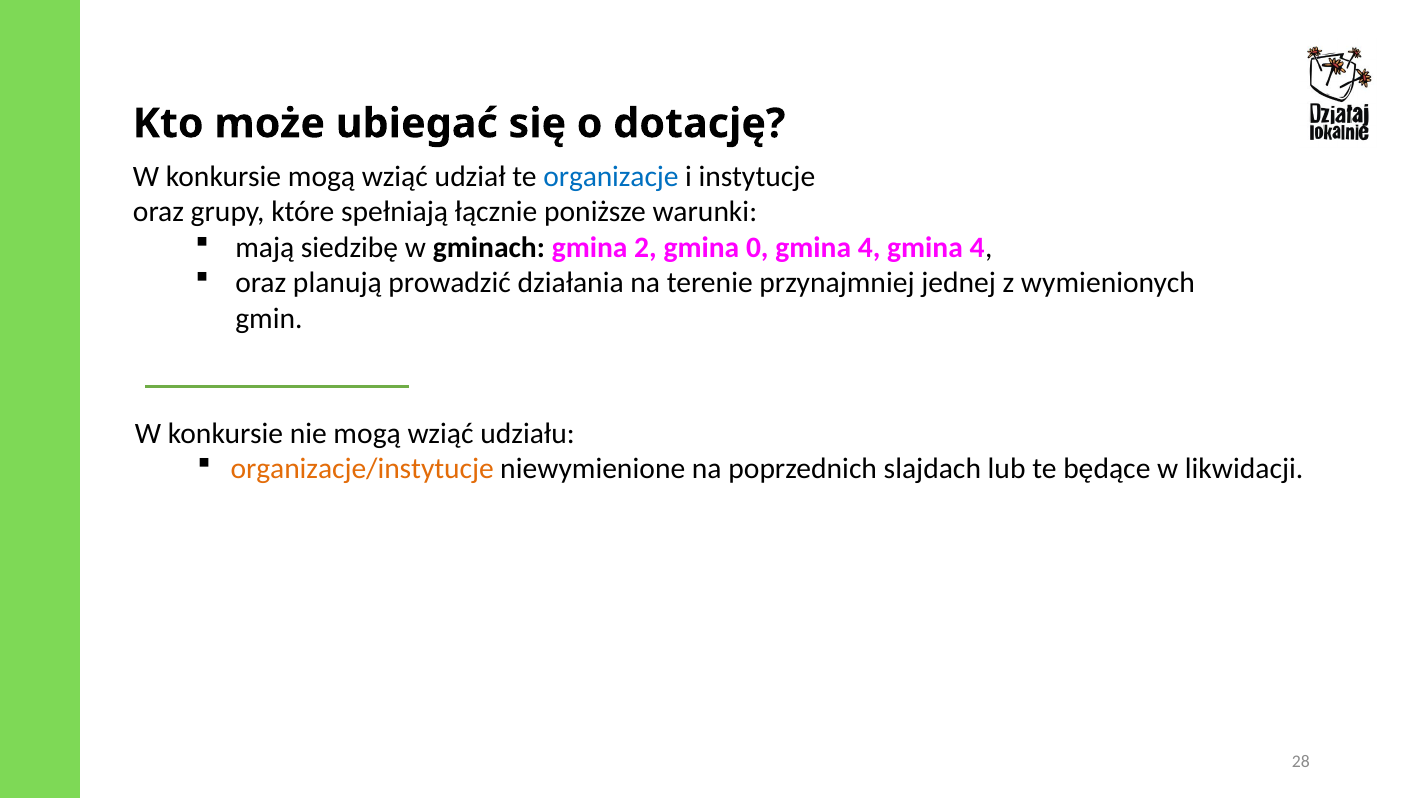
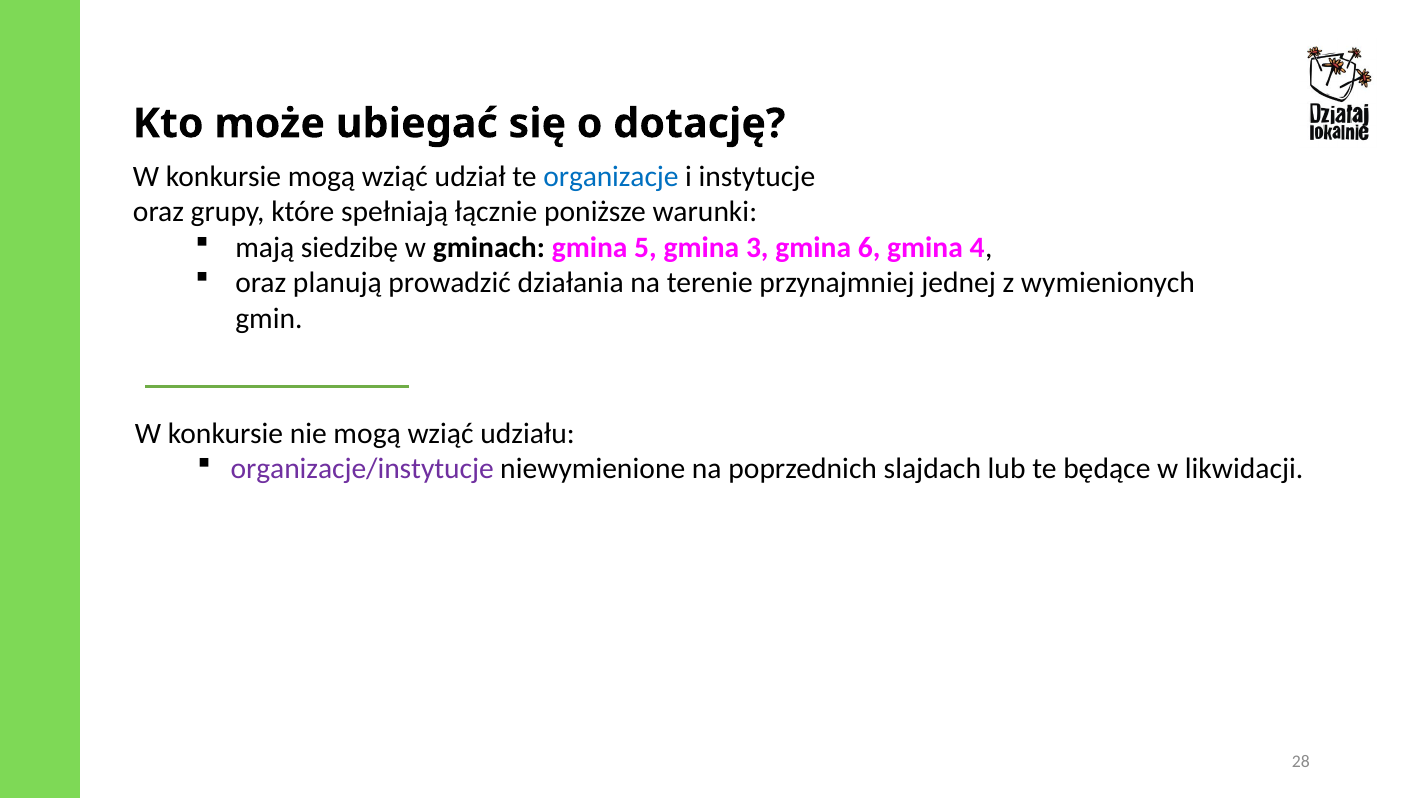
2: 2 -> 5
0: 0 -> 3
4 at (869, 247): 4 -> 6
organizacje/instytucje colour: orange -> purple
